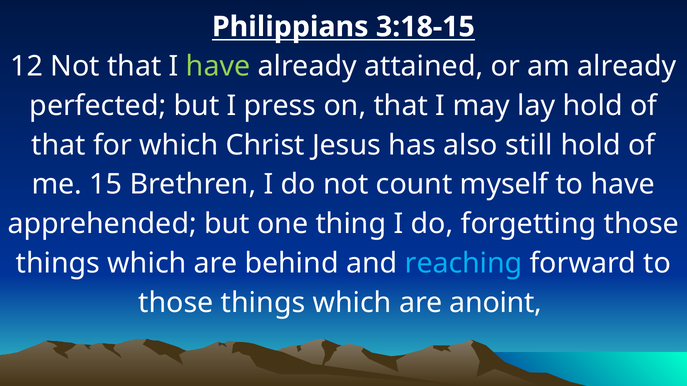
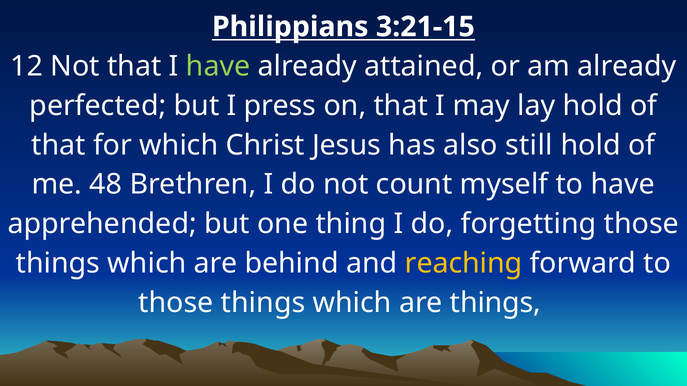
3:18-15: 3:18-15 -> 3:21-15
15: 15 -> 48
reaching colour: light blue -> yellow
are anoint: anoint -> things
